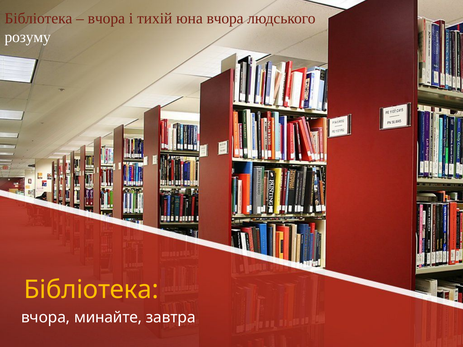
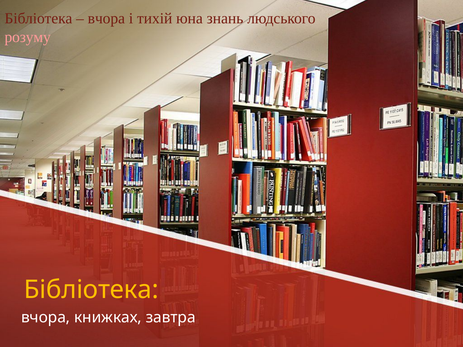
юна вчора: вчора -> знань
розуму colour: white -> pink
минайте: минайте -> книжках
